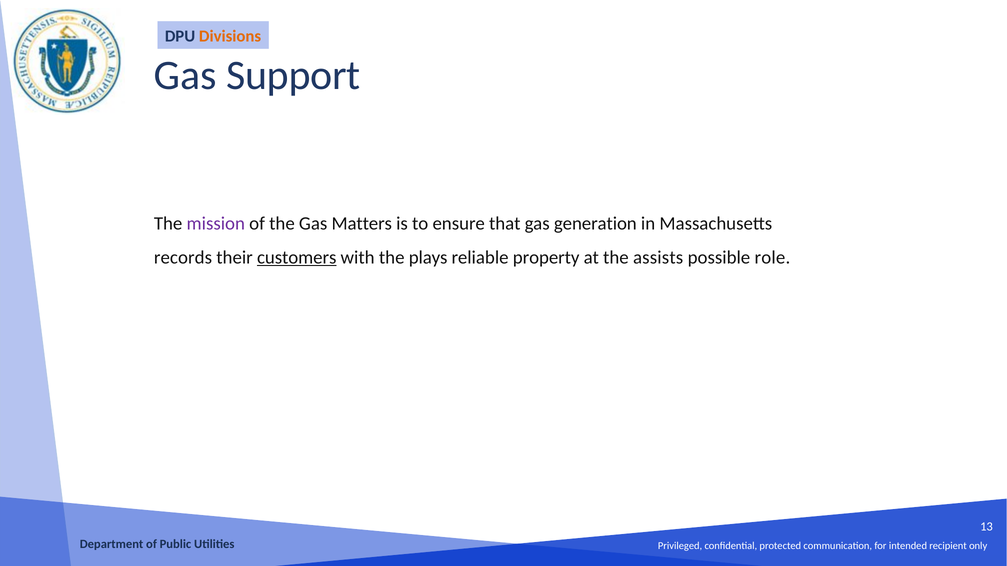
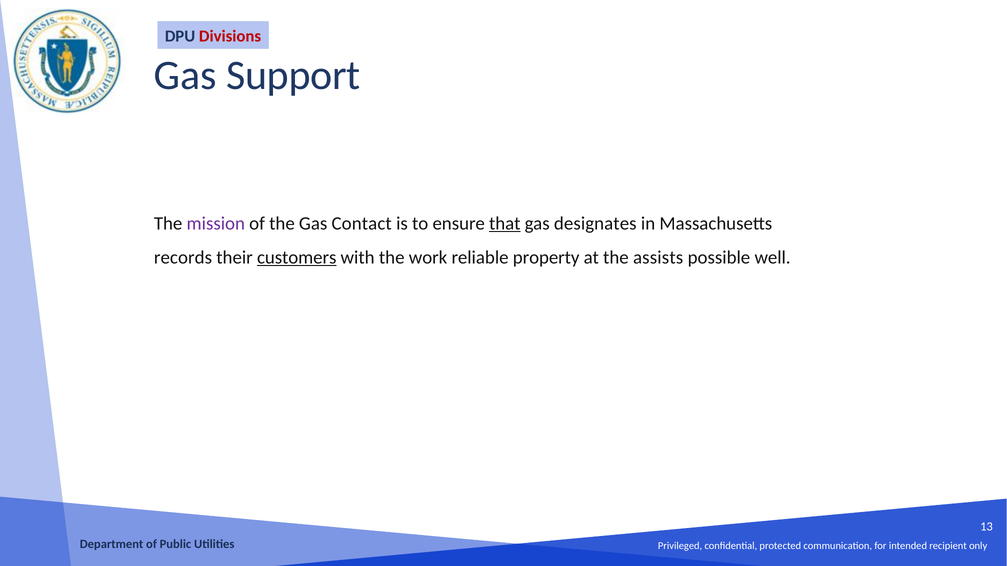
Divisions colour: orange -> red
Matters: Matters -> Contact
that underline: none -> present
generation: generation -> designates
plays: plays -> work
role: role -> well
